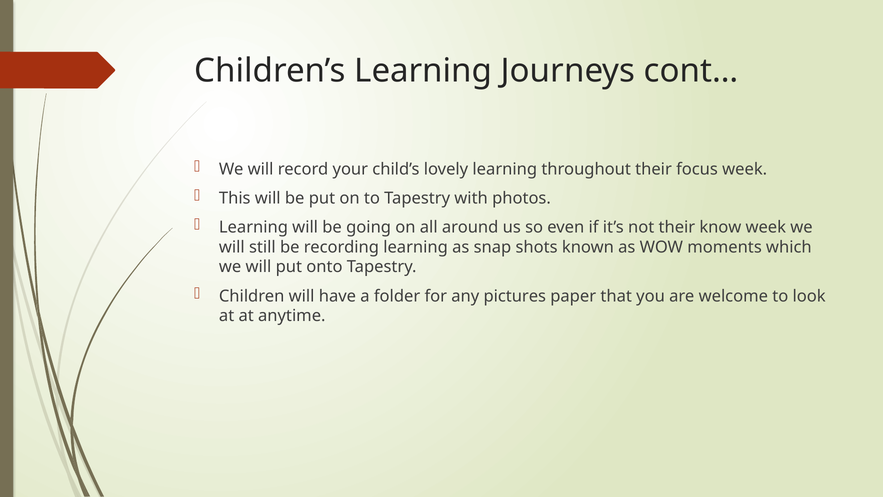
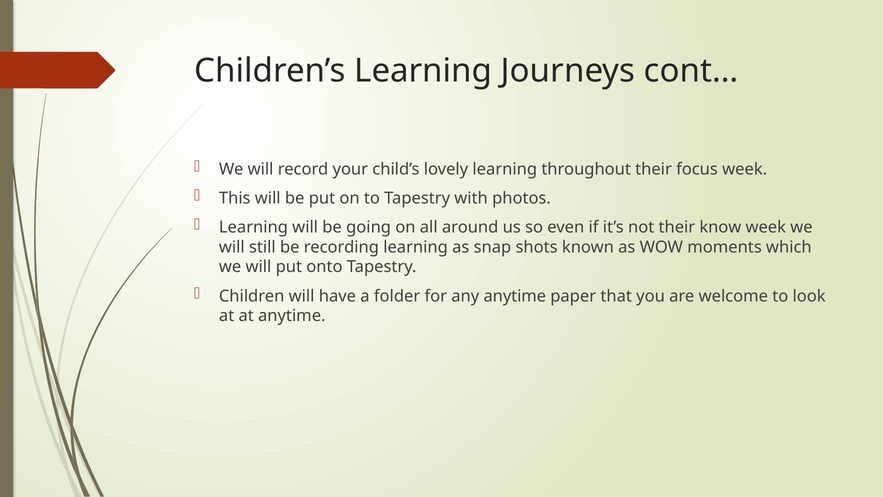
any pictures: pictures -> anytime
